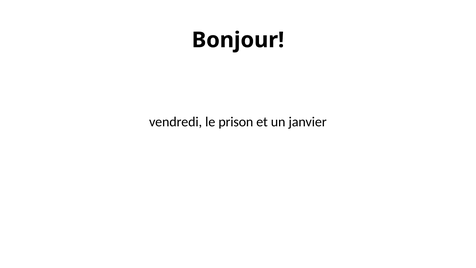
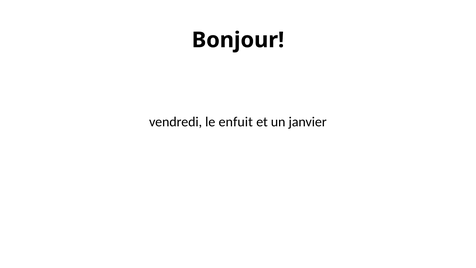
prison: prison -> enfuit
